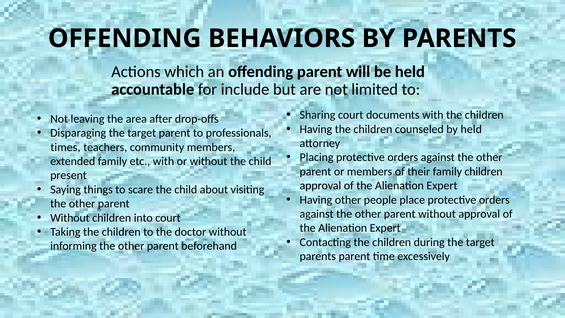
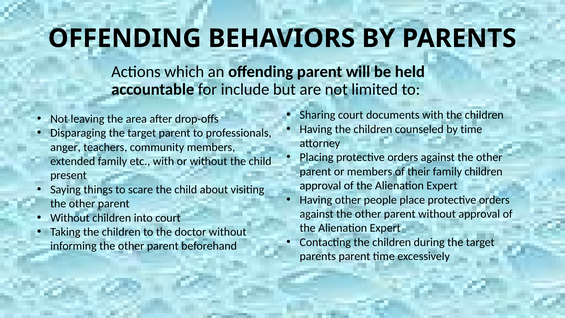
by held: held -> time
times: times -> anger
